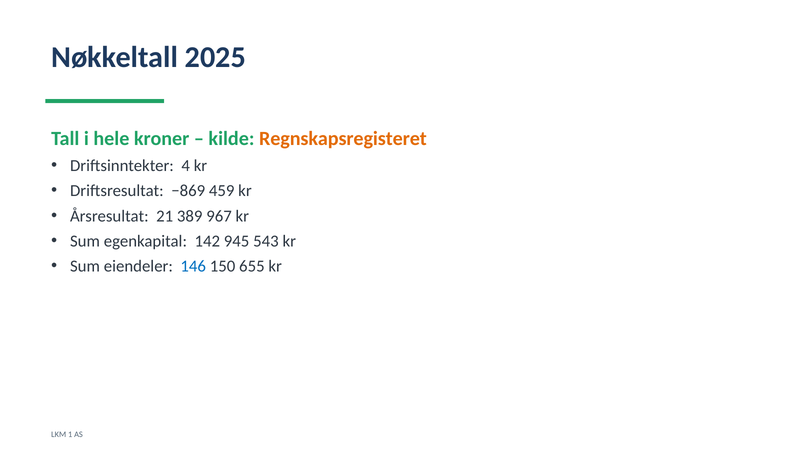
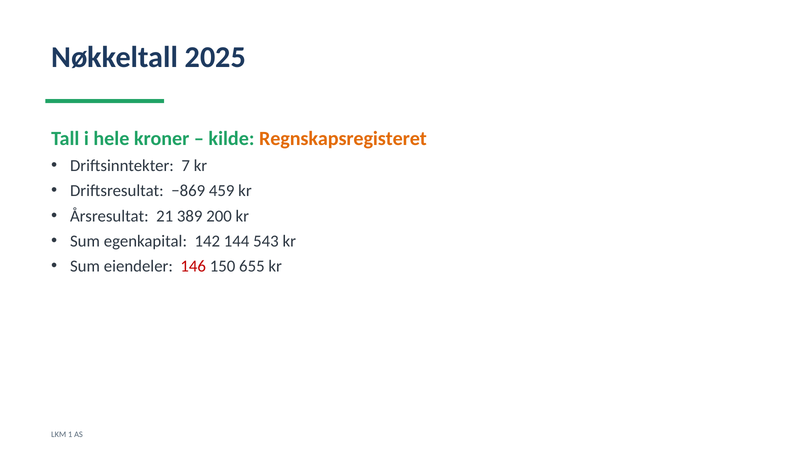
4: 4 -> 7
967: 967 -> 200
945: 945 -> 144
146 colour: blue -> red
